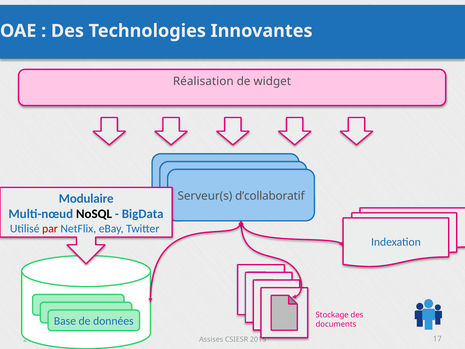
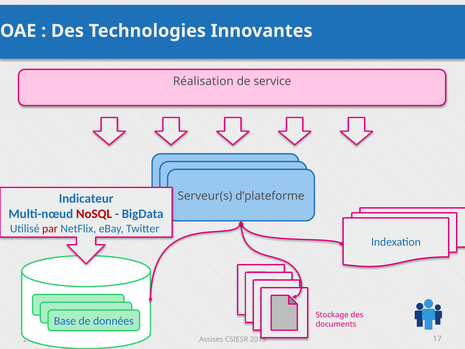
widget: widget -> service
d’collaboratif: d’collaboratif -> d’plateforme
Modulaire: Modulaire -> Indicateur
NoSQL colour: black -> red
